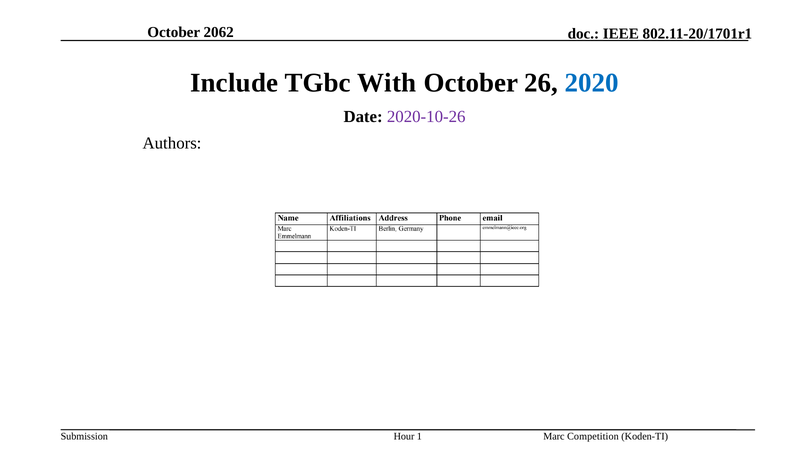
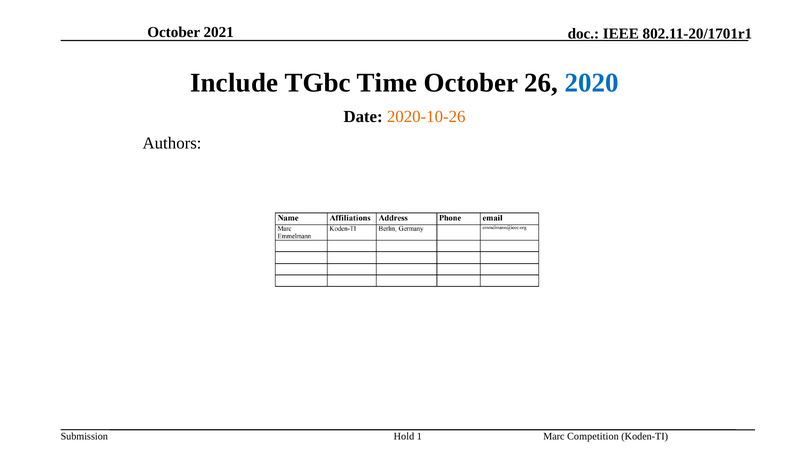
2062: 2062 -> 2021
With: With -> Time
2020-10-26 colour: purple -> orange
Hour: Hour -> Hold
